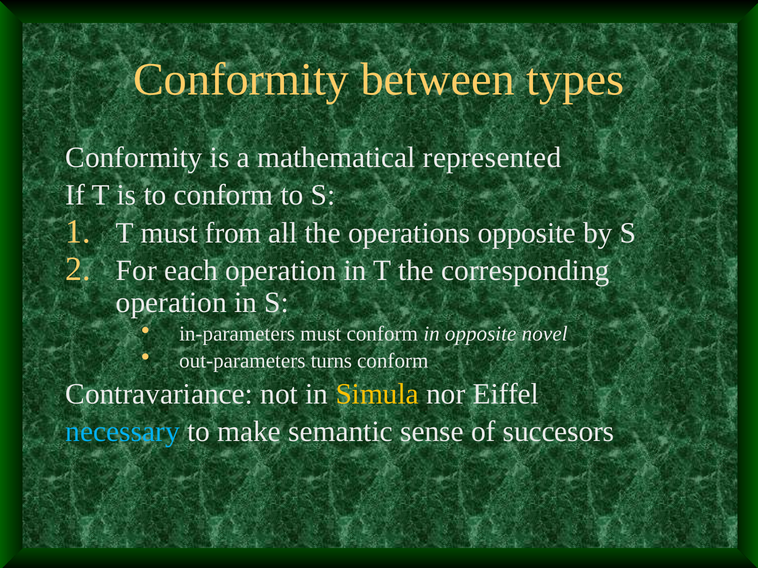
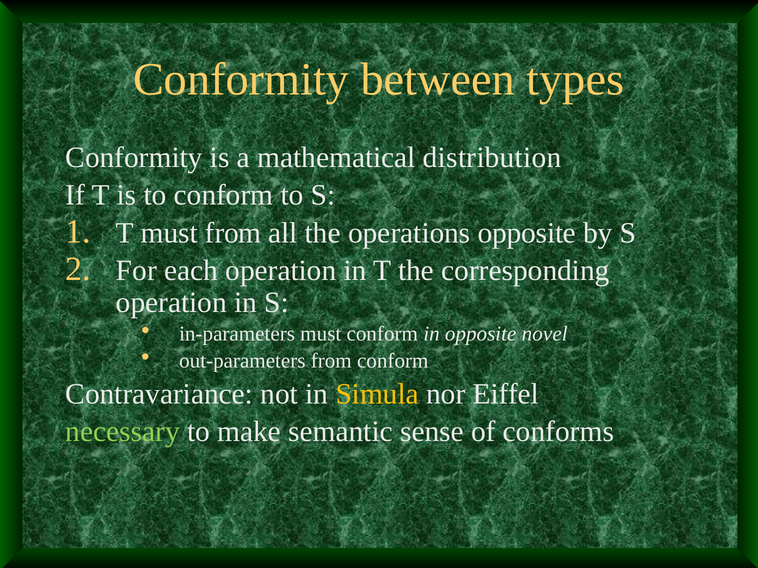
represented: represented -> distribution
out-parameters turns: turns -> from
necessary colour: light blue -> light green
succesors: succesors -> conforms
